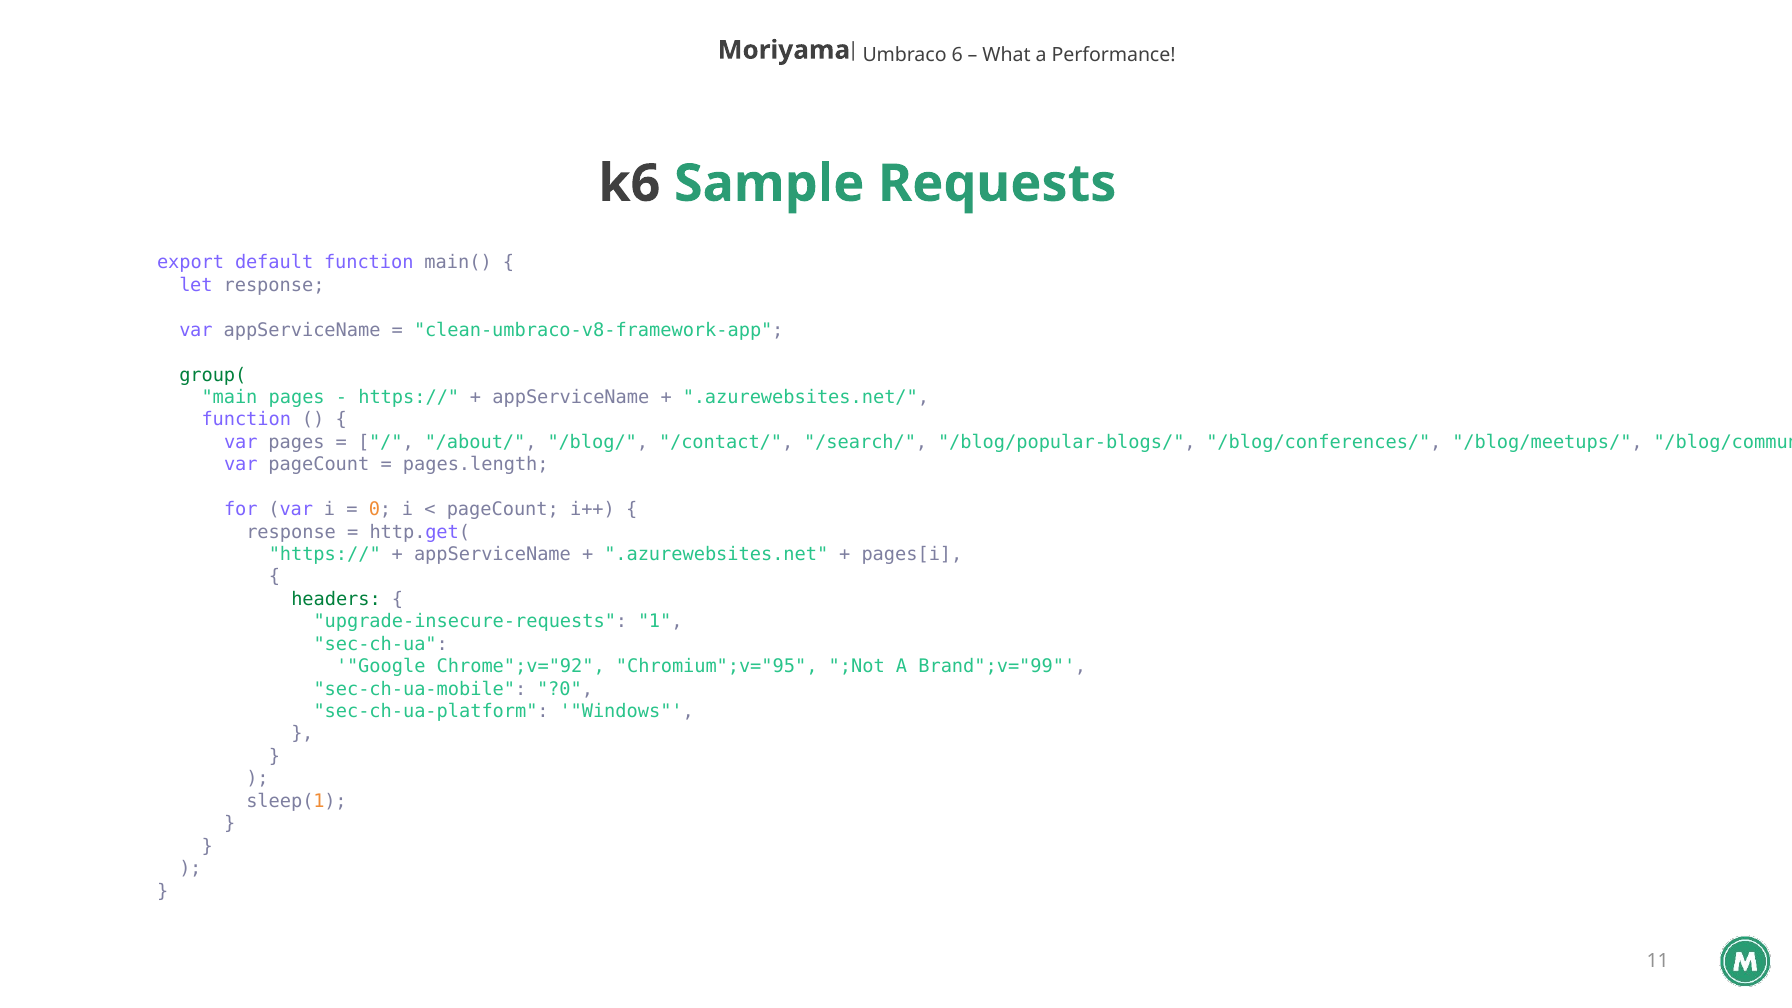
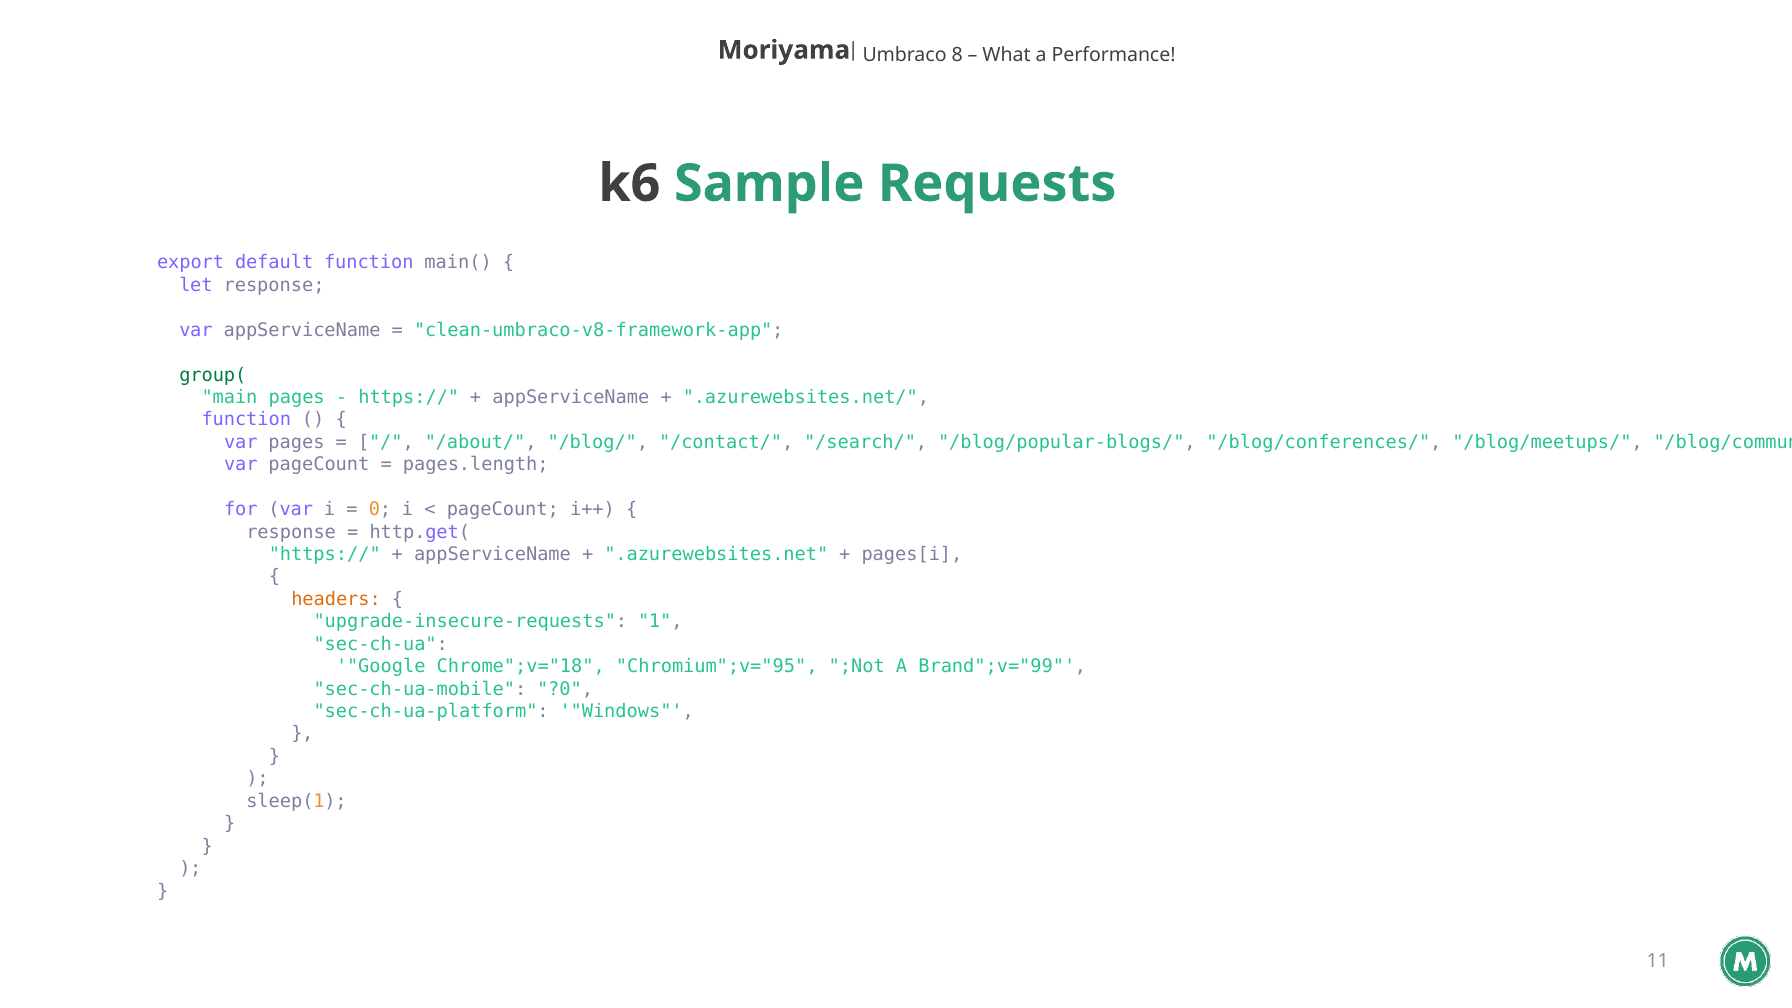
6: 6 -> 8
headers colour: green -> orange
Chrome";v="92: Chrome";v="92 -> Chrome";v="18
